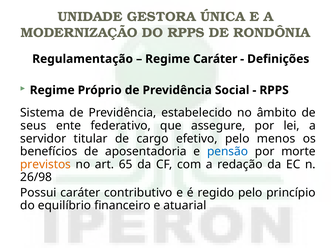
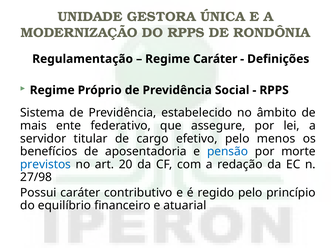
seus: seus -> mais
previstos colour: orange -> blue
65: 65 -> 20
26/98: 26/98 -> 27/98
